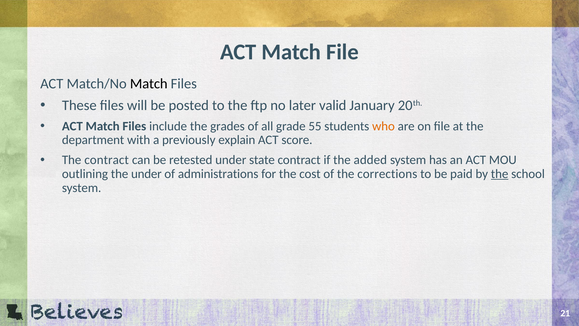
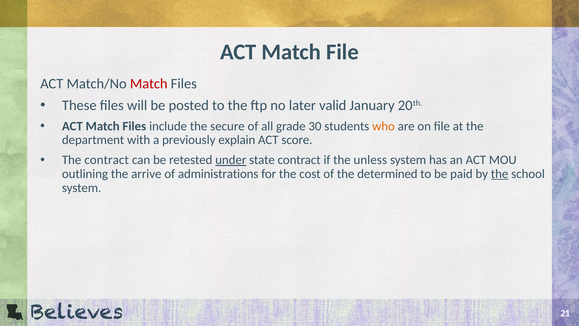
Match at (149, 84) colour: black -> red
grades: grades -> secure
55: 55 -> 30
under at (231, 160) underline: none -> present
added: added -> unless
the under: under -> arrive
corrections: corrections -> determined
